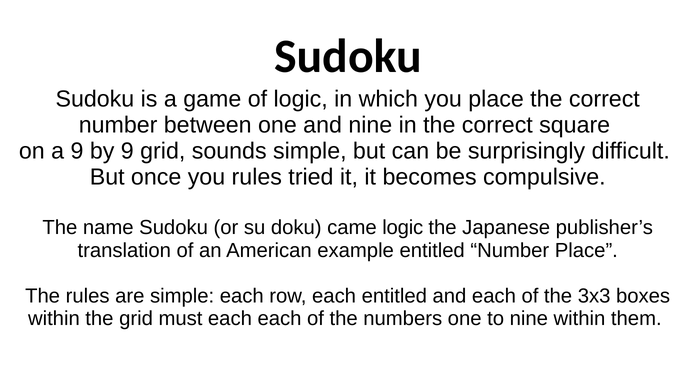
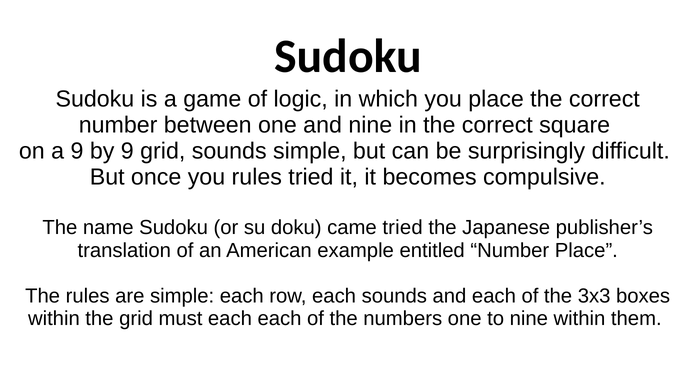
came logic: logic -> tried
each entitled: entitled -> sounds
